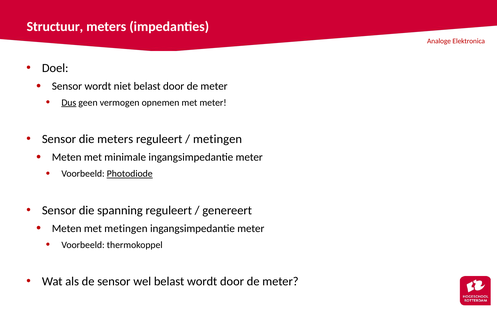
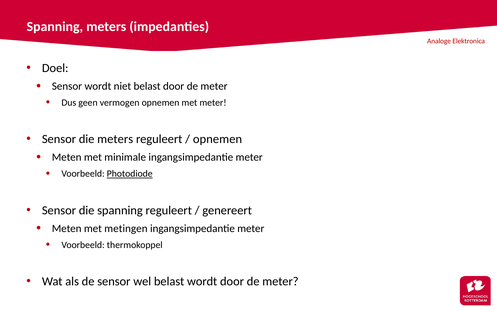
Structuur at (55, 27): Structuur -> Spanning
Dus underline: present -> none
metingen at (218, 140): metingen -> opnemen
